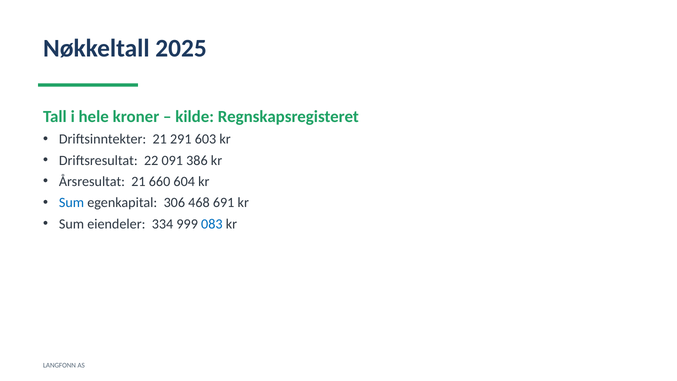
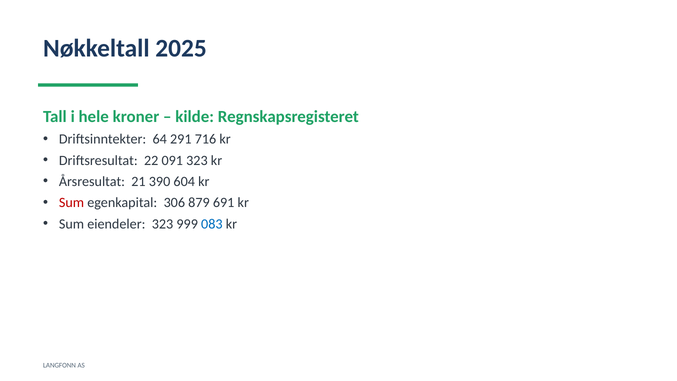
Driftsinntekter 21: 21 -> 64
603: 603 -> 716
091 386: 386 -> 323
660: 660 -> 390
Sum at (72, 203) colour: blue -> red
468: 468 -> 879
eiendeler 334: 334 -> 323
